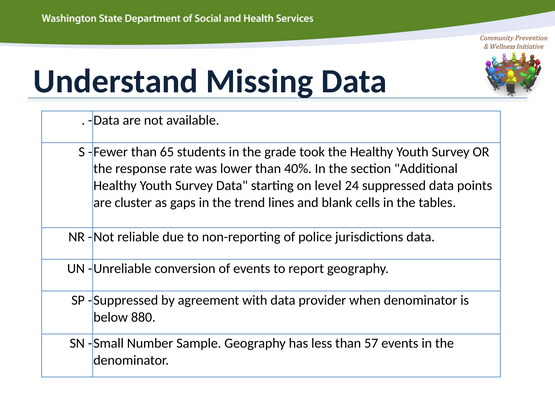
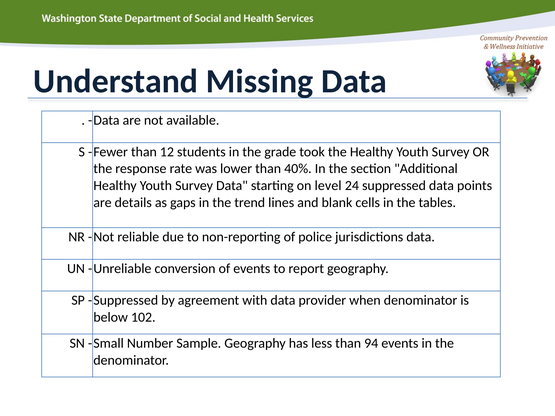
65: 65 -> 12
cluster: cluster -> details
880: 880 -> 102
57: 57 -> 94
